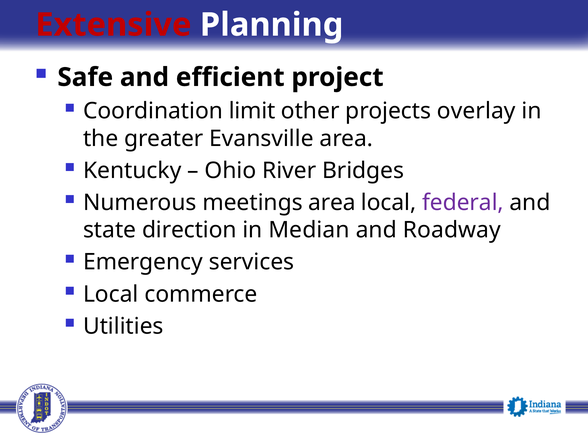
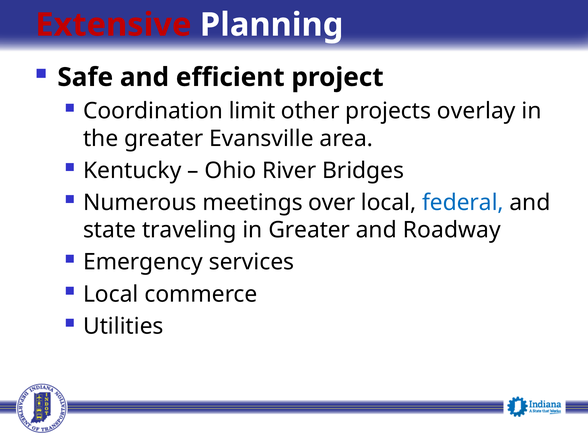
meetings area: area -> over
federal colour: purple -> blue
direction: direction -> traveling
in Median: Median -> Greater
